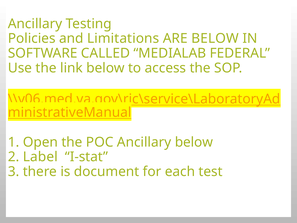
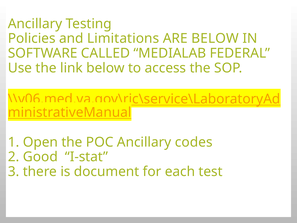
Ancillary below: below -> codes
Label: Label -> Good
